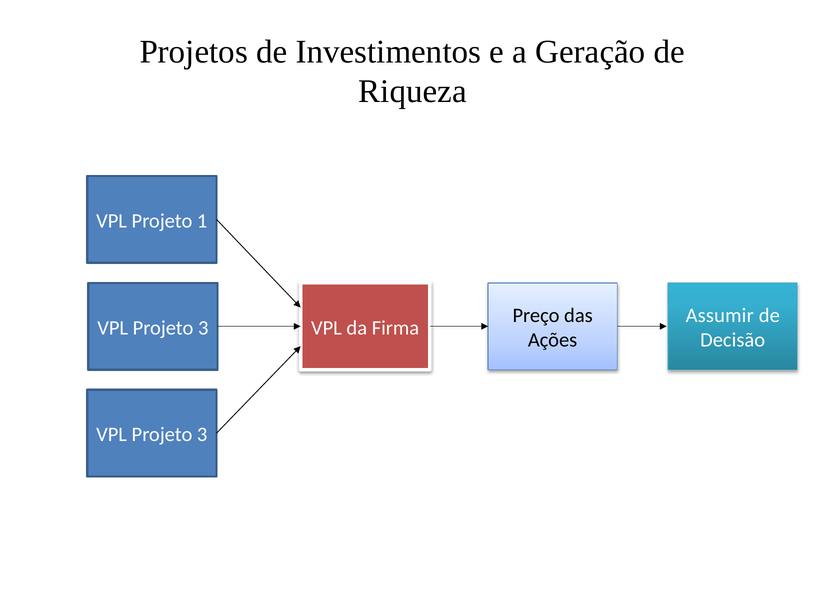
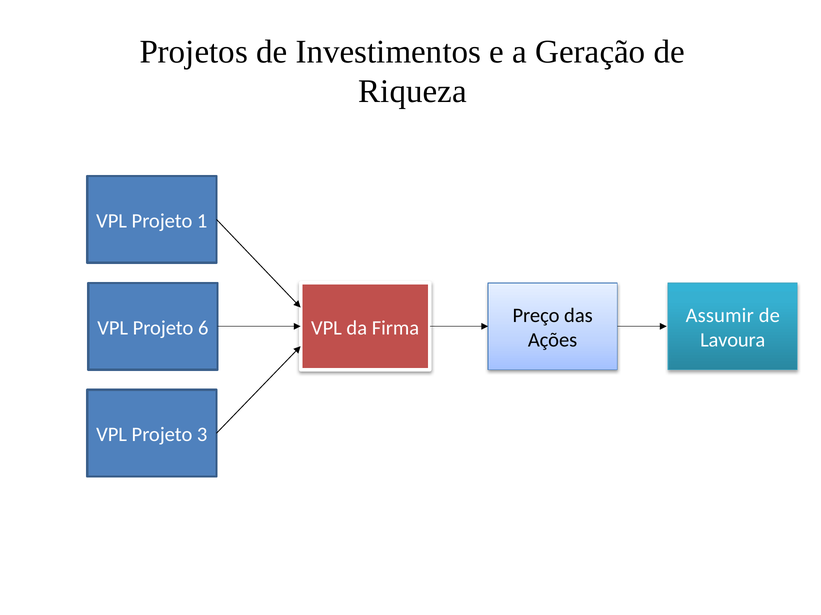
3 at (203, 328): 3 -> 6
Decisão: Decisão -> Lavoura
